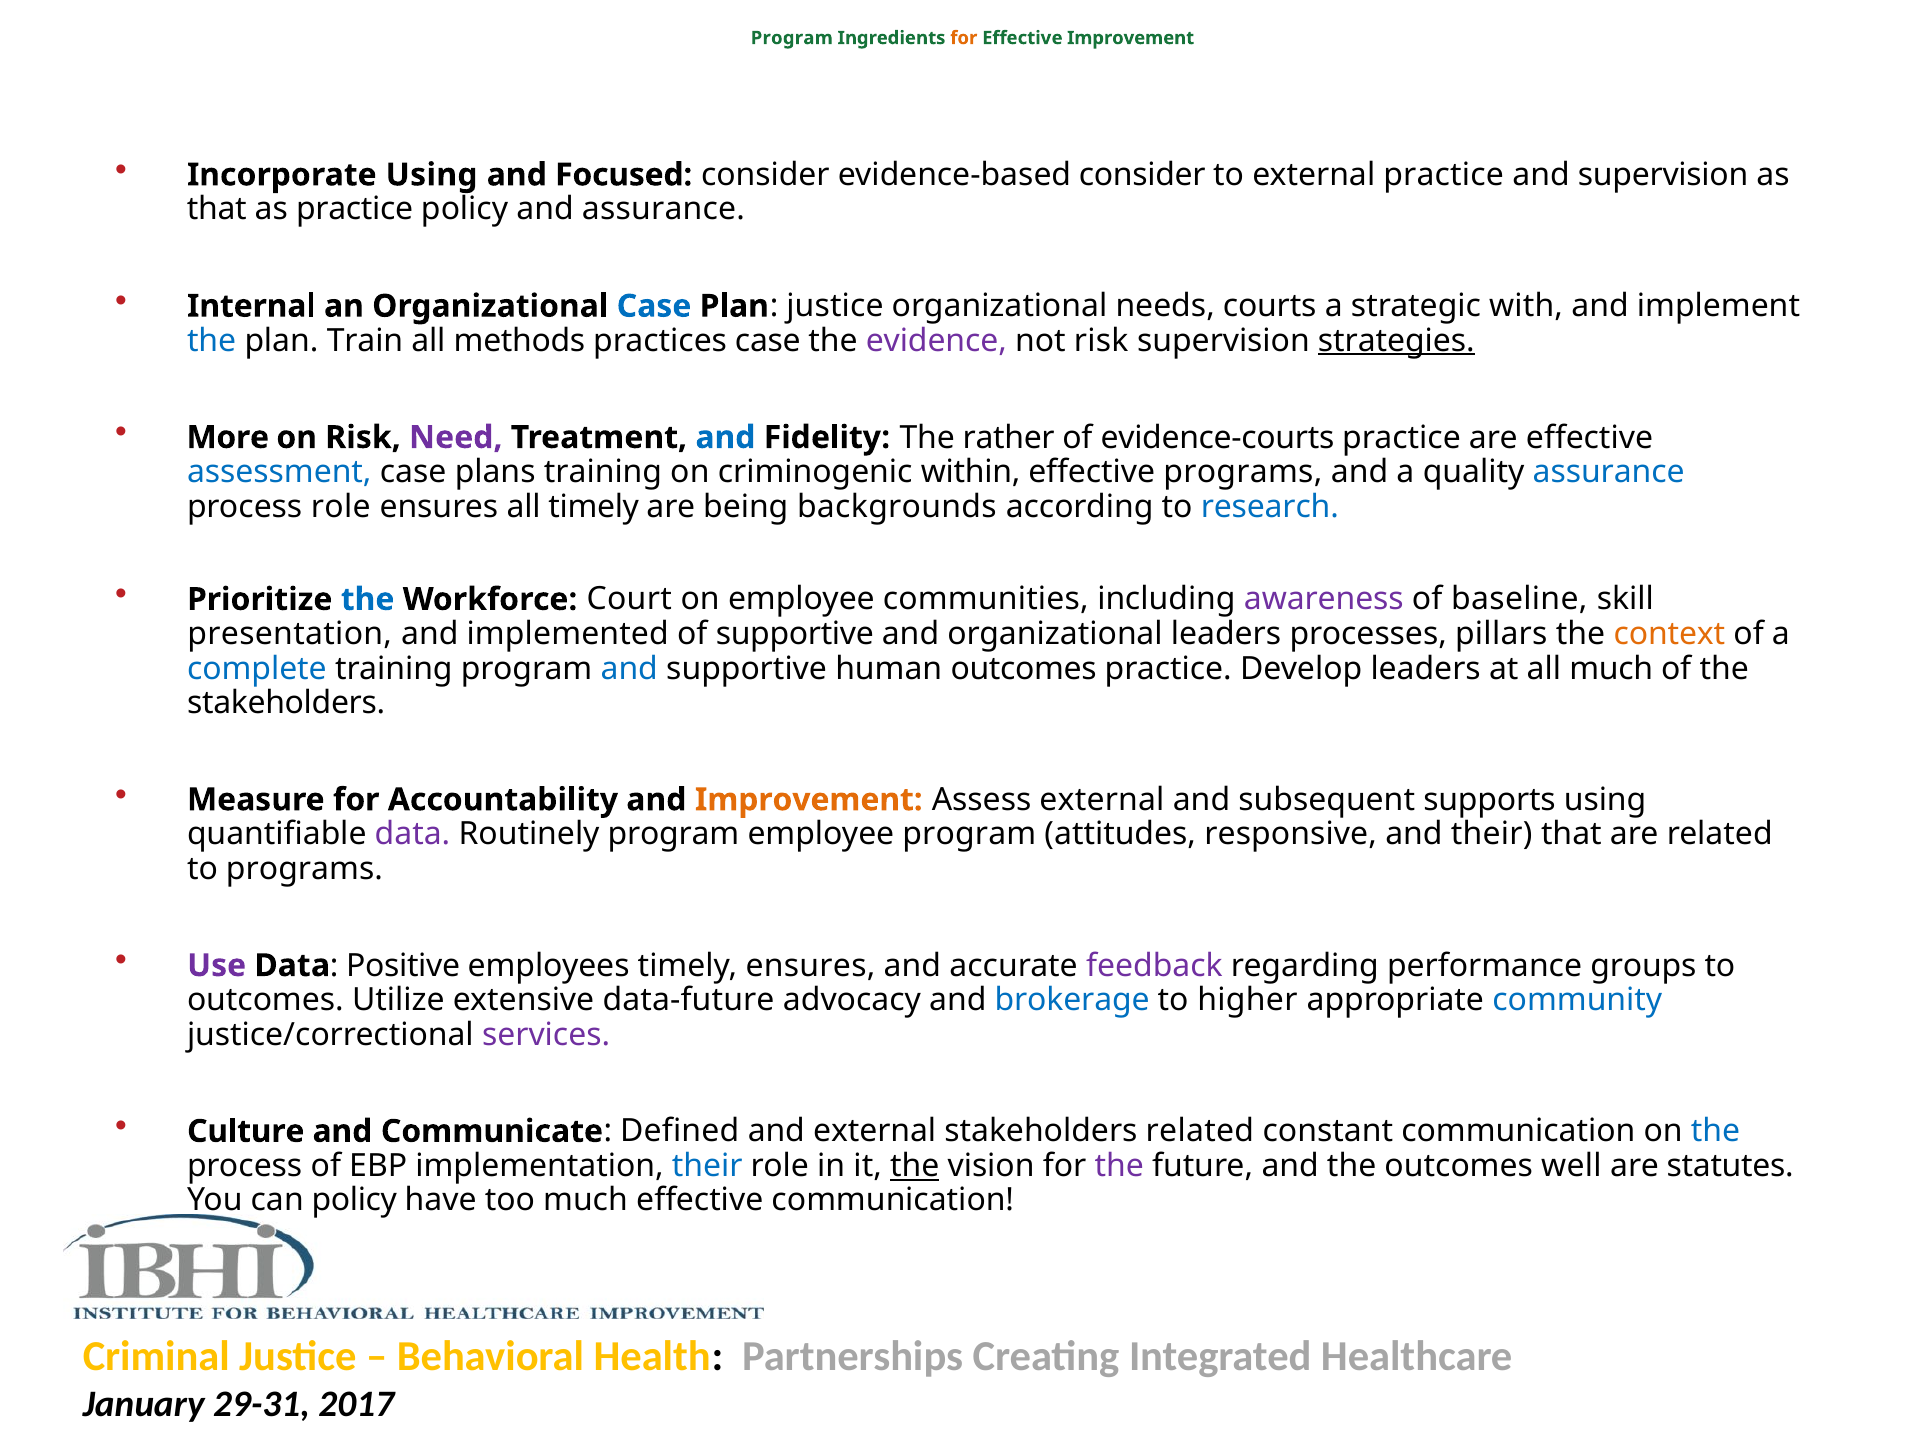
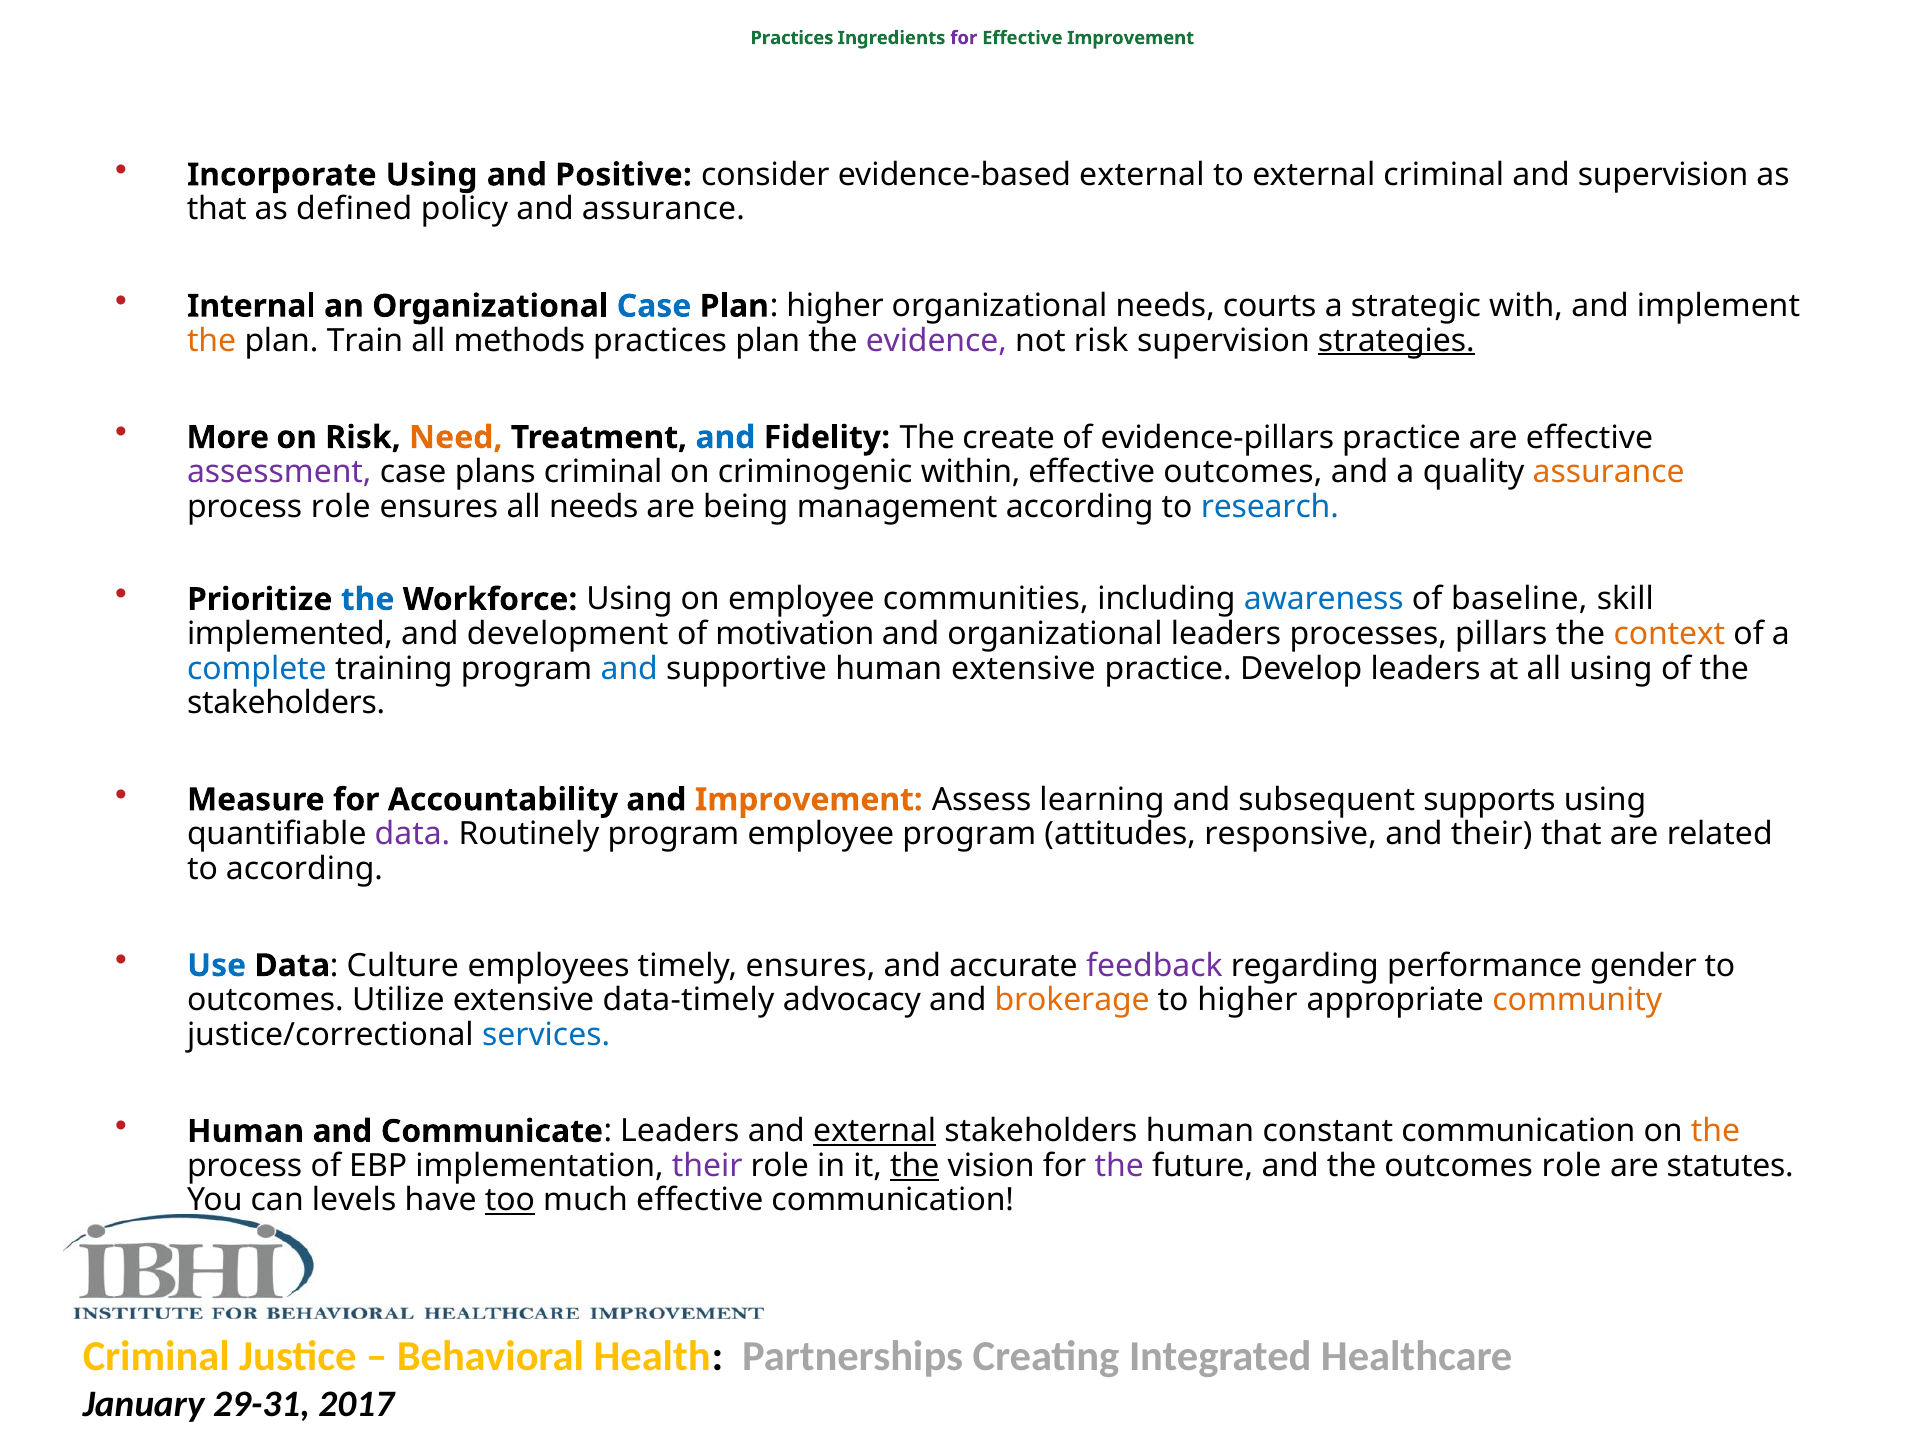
Program at (792, 38): Program -> Practices
for at (964, 38) colour: orange -> purple
Focused: Focused -> Positive
evidence-based consider: consider -> external
external practice: practice -> criminal
as practice: practice -> defined
Plan justice: justice -> higher
the at (212, 341) colour: blue -> orange
practices case: case -> plan
Need colour: purple -> orange
rather: rather -> create
evidence-courts: evidence-courts -> evidence-pillars
assessment colour: blue -> purple
plans training: training -> criminal
effective programs: programs -> outcomes
assurance at (1609, 472) colour: blue -> orange
all timely: timely -> needs
backgrounds: backgrounds -> management
Workforce Court: Court -> Using
awareness colour: purple -> blue
presentation: presentation -> implemented
implemented: implemented -> development
of supportive: supportive -> motivation
human outcomes: outcomes -> extensive
all much: much -> using
Assess external: external -> learning
to programs: programs -> according
Use colour: purple -> blue
Positive: Positive -> Culture
groups: groups -> gender
data-future: data-future -> data-timely
brokerage colour: blue -> orange
community colour: blue -> orange
services colour: purple -> blue
Culture at (246, 1131): Culture -> Human
Communicate Defined: Defined -> Leaders
external at (875, 1131) underline: none -> present
stakeholders related: related -> human
the at (1716, 1131) colour: blue -> orange
their at (707, 1165) colour: blue -> purple
outcomes well: well -> role
can policy: policy -> levels
too underline: none -> present
